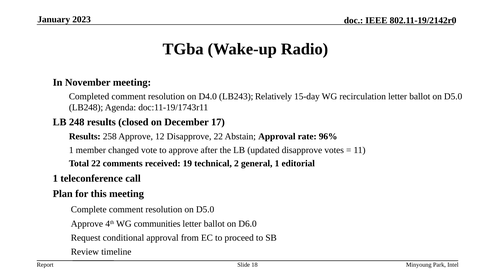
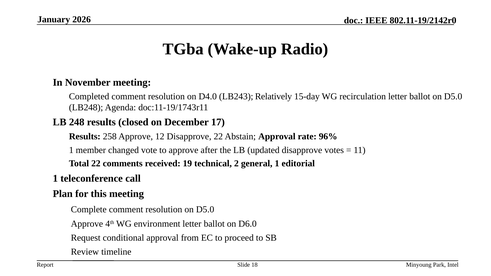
2023: 2023 -> 2026
communities: communities -> environment
